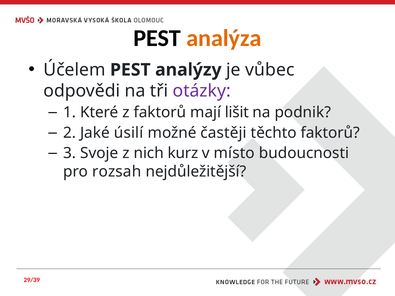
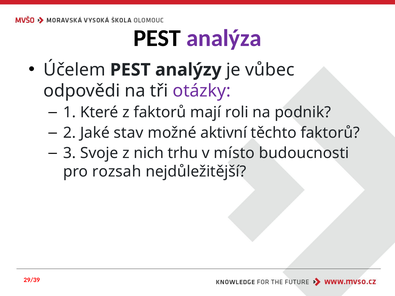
analýza colour: orange -> purple
lišit: lišit -> roli
úsilí: úsilí -> stav
častěji: častěji -> aktivní
kurz: kurz -> trhu
